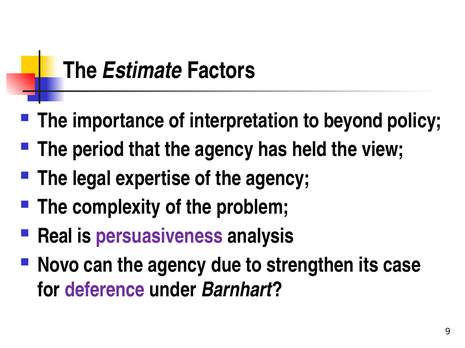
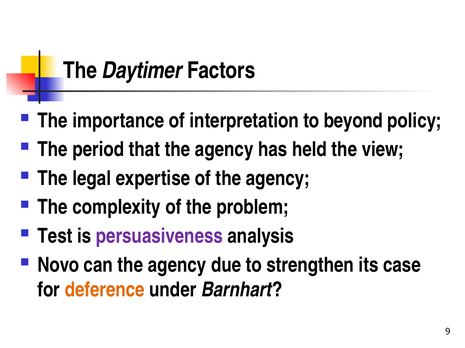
Estimate: Estimate -> Daytimer
Real: Real -> Test
deference colour: purple -> orange
